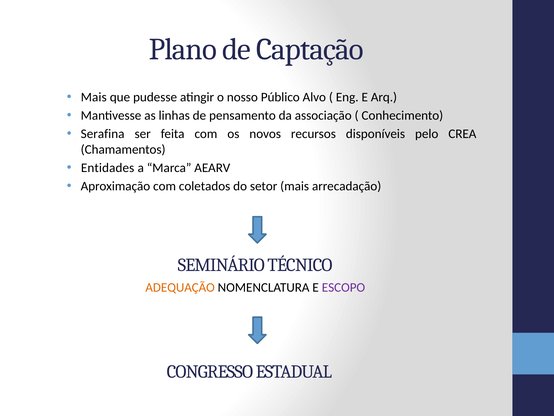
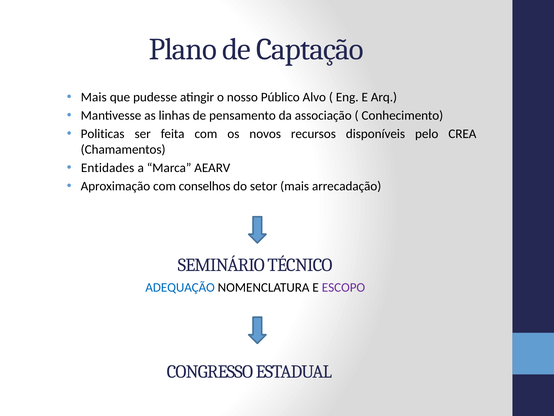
Serafina: Serafina -> Politicas
coletados: coletados -> conselhos
ADEQUAÇÃO colour: orange -> blue
